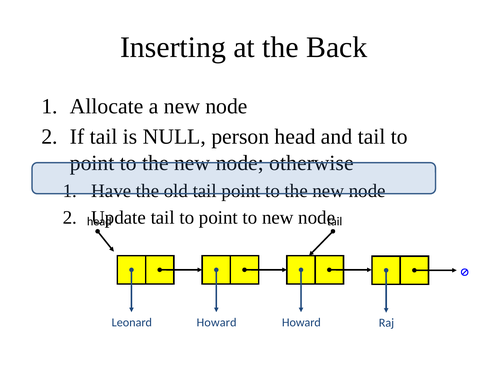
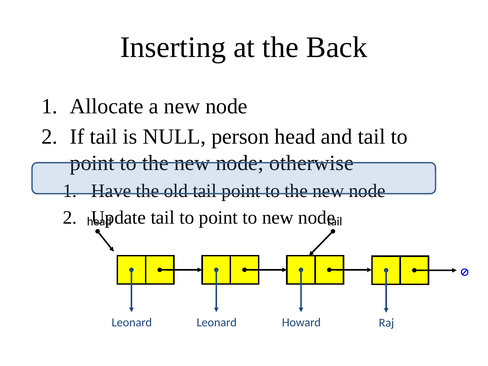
Leonard Howard: Howard -> Leonard
